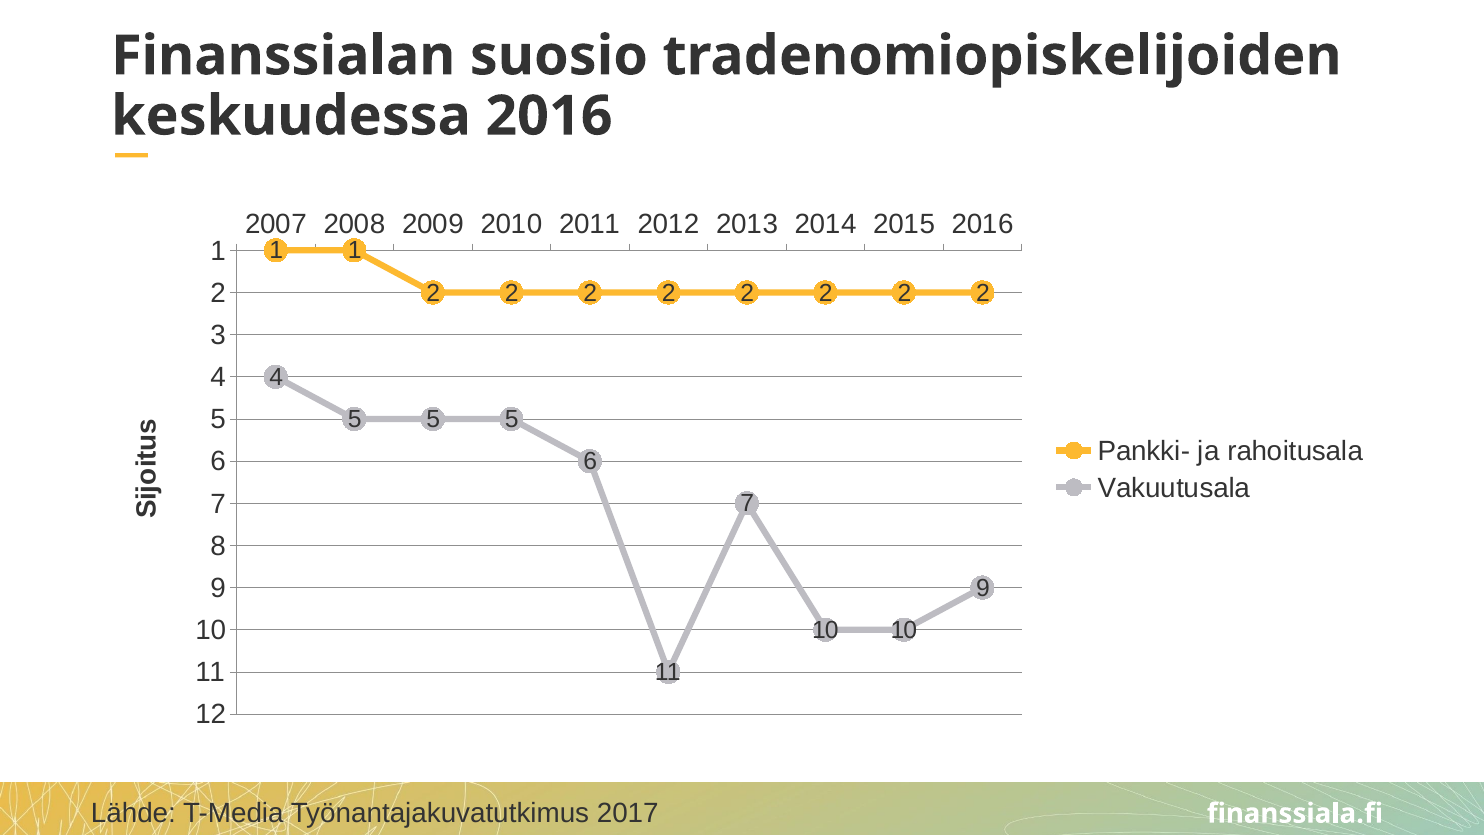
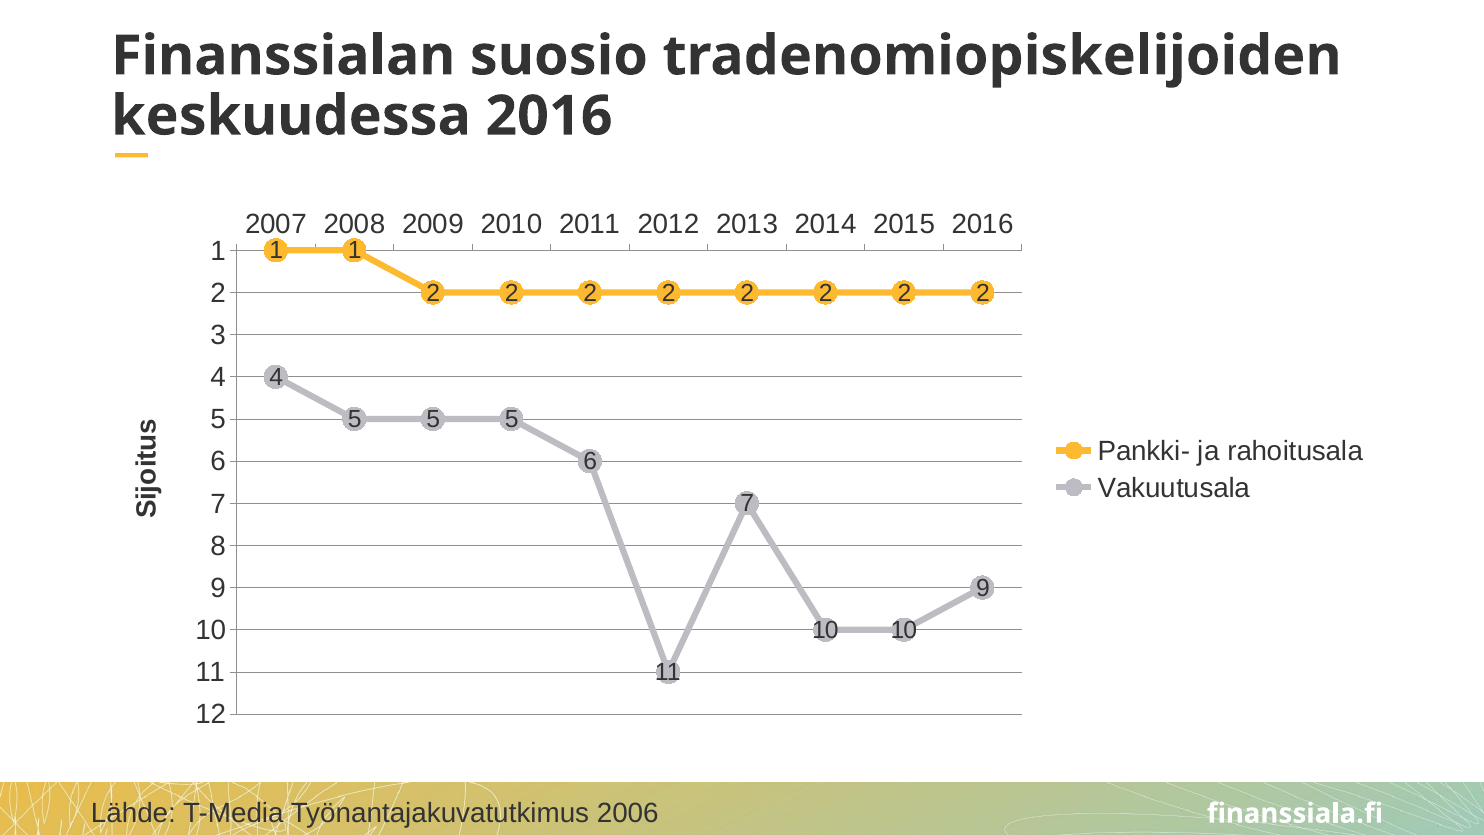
2017: 2017 -> 2006
